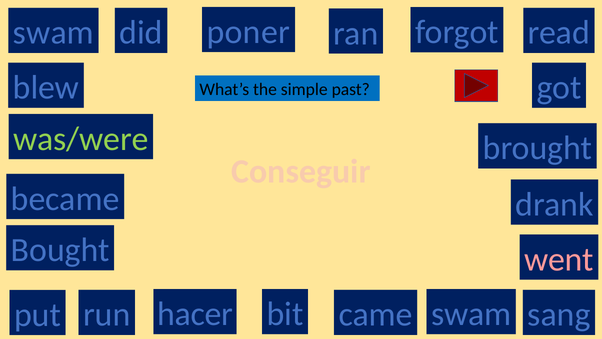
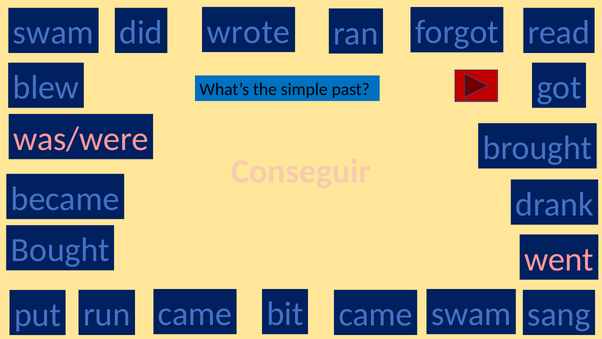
poner: poner -> wrote
was/were colour: light green -> pink
run hacer: hacer -> came
